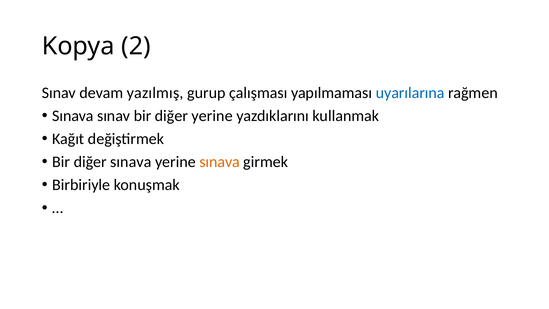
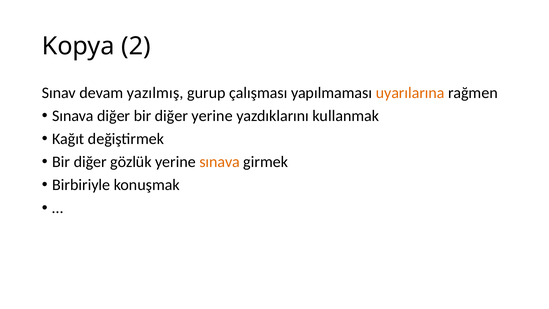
uyarılarına colour: blue -> orange
Sınava sınav: sınav -> diğer
diğer sınava: sınava -> gözlük
